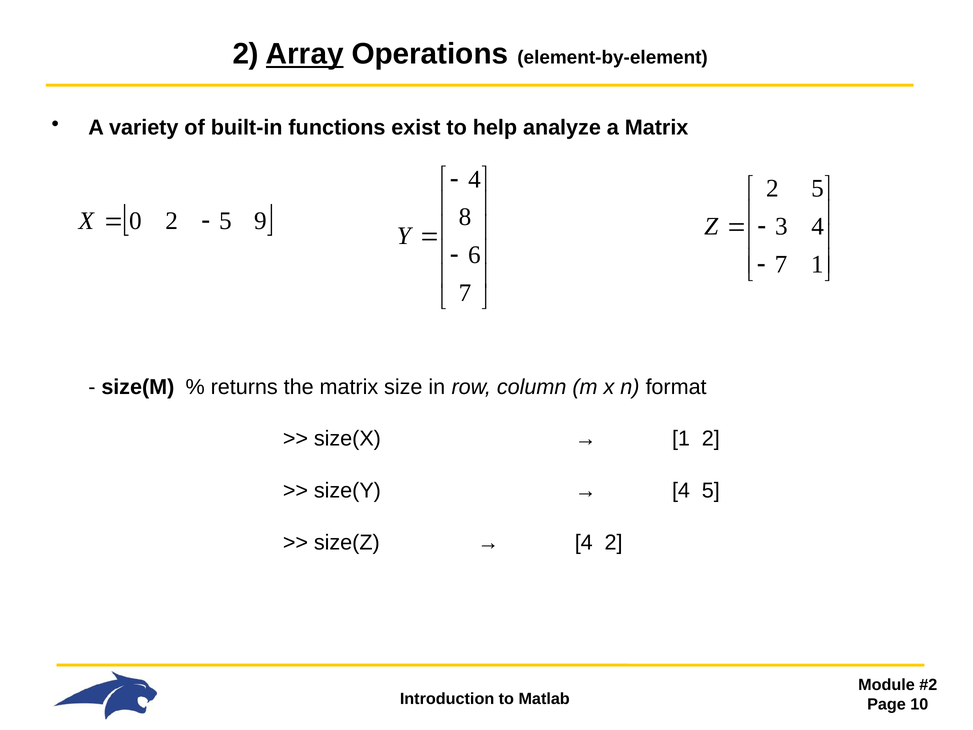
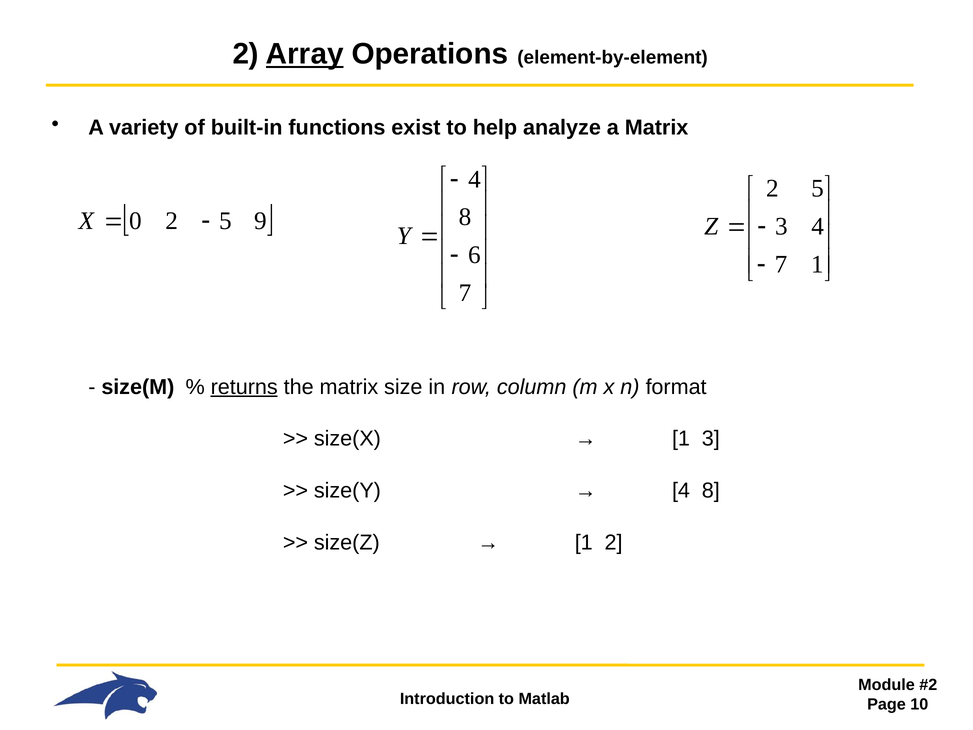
returns underline: none -> present
1 2: 2 -> 3
4 5: 5 -> 8
4 at (584, 542): 4 -> 1
